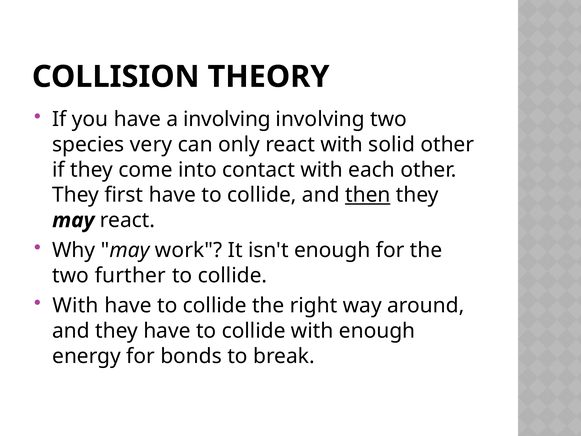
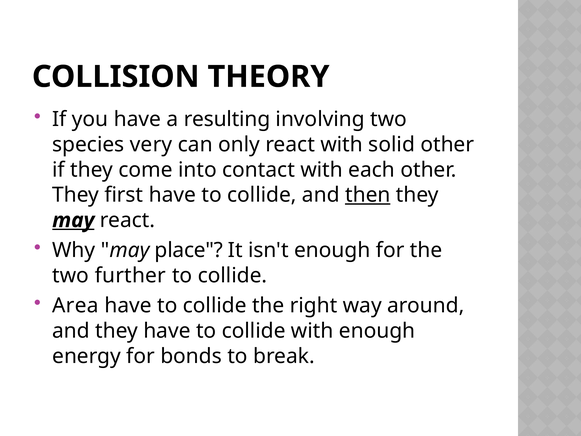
a involving: involving -> resulting
may at (73, 220) underline: none -> present
work: work -> place
With at (75, 306): With -> Area
